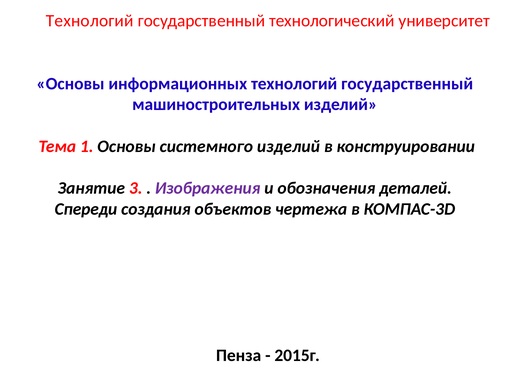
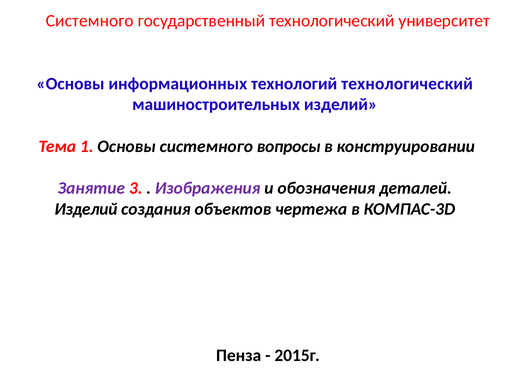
Технологий at (90, 21): Технологий -> Системного
информационных технологий государственный: государственный -> технологический
системного изделий: изделий -> вопросы
Занятие colour: black -> purple
Спереди at (86, 209): Спереди -> Изделий
